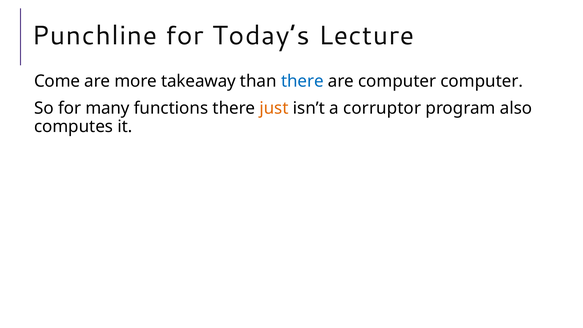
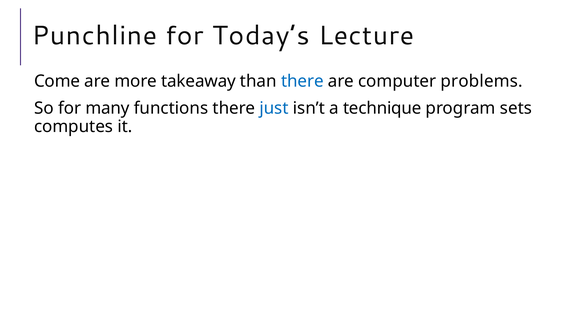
computer computer: computer -> problems
just colour: orange -> blue
corruptor: corruptor -> technique
also: also -> sets
